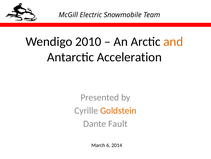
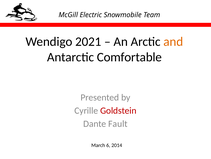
2010: 2010 -> 2021
Acceleration: Acceleration -> Comfortable
Goldstein colour: orange -> red
